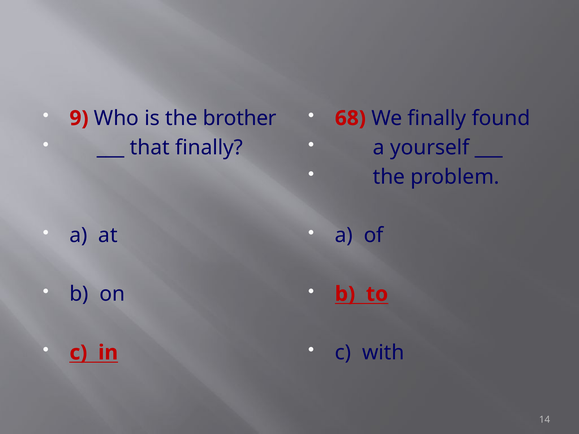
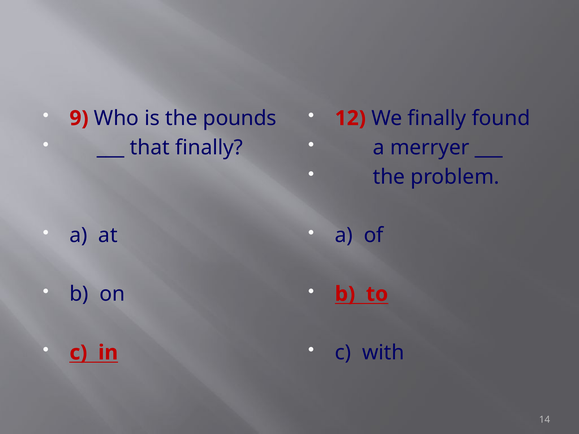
brother: brother -> pounds
68: 68 -> 12
yourself: yourself -> merryer
